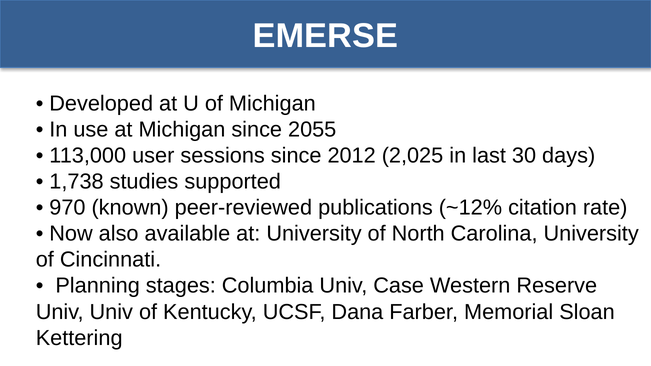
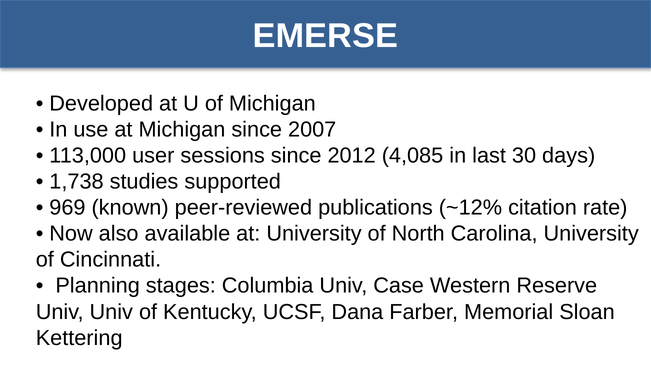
2055: 2055 -> 2007
2,025: 2,025 -> 4,085
970: 970 -> 969
